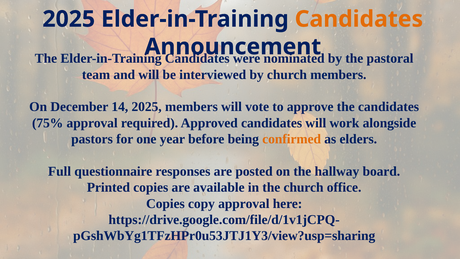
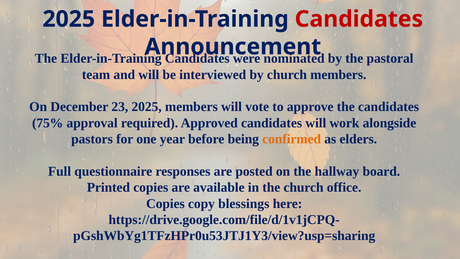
Candidates at (359, 19) colour: orange -> red
14: 14 -> 23
copy approval: approval -> blessings
